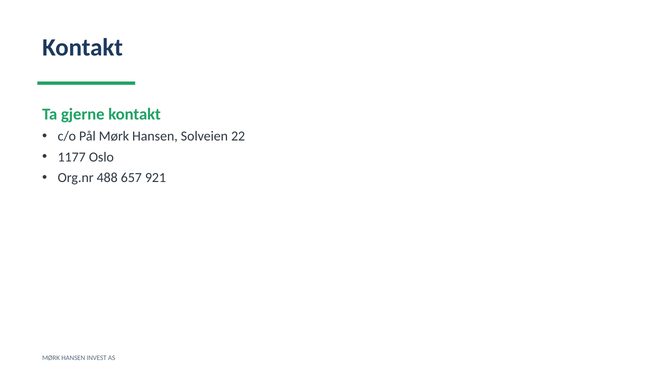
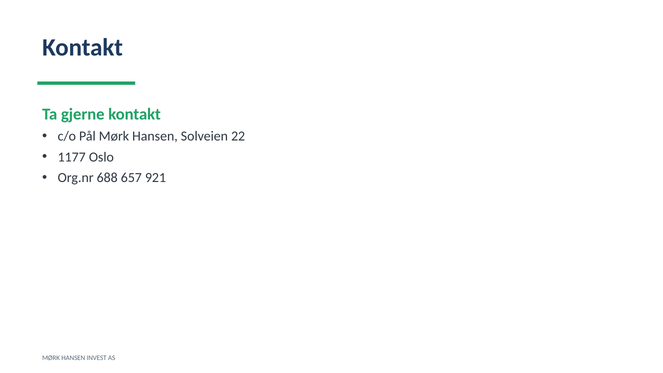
488: 488 -> 688
